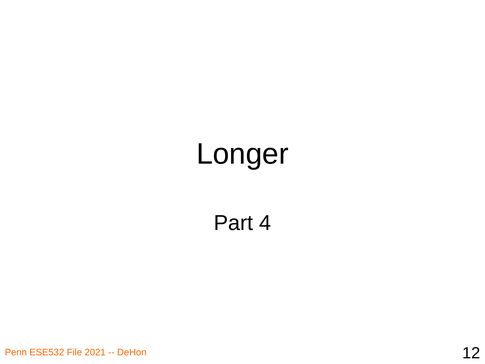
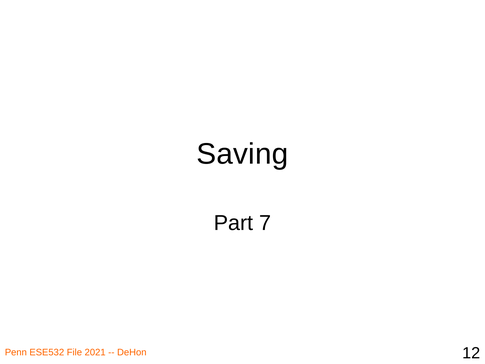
Longer: Longer -> Saving
4: 4 -> 7
